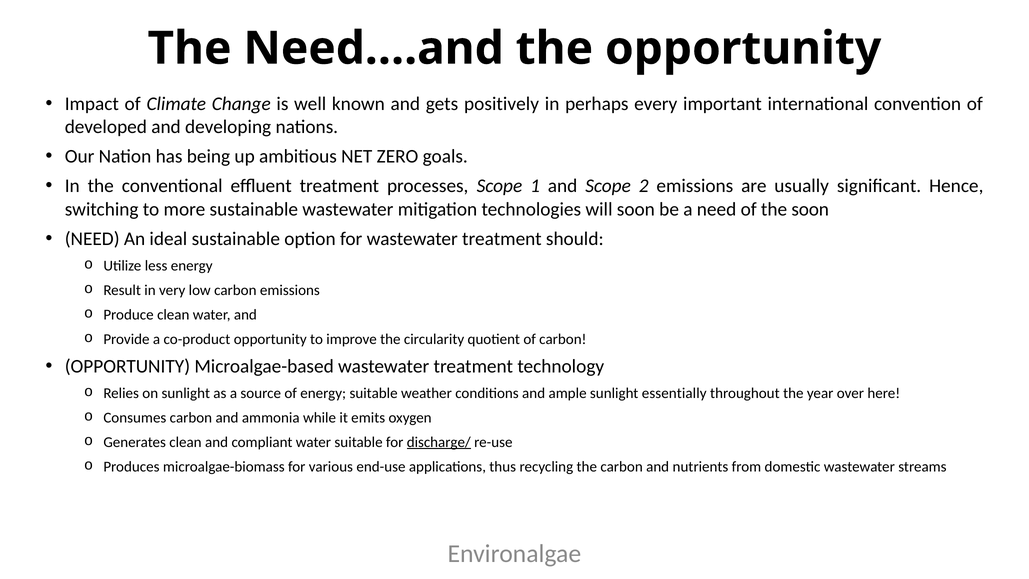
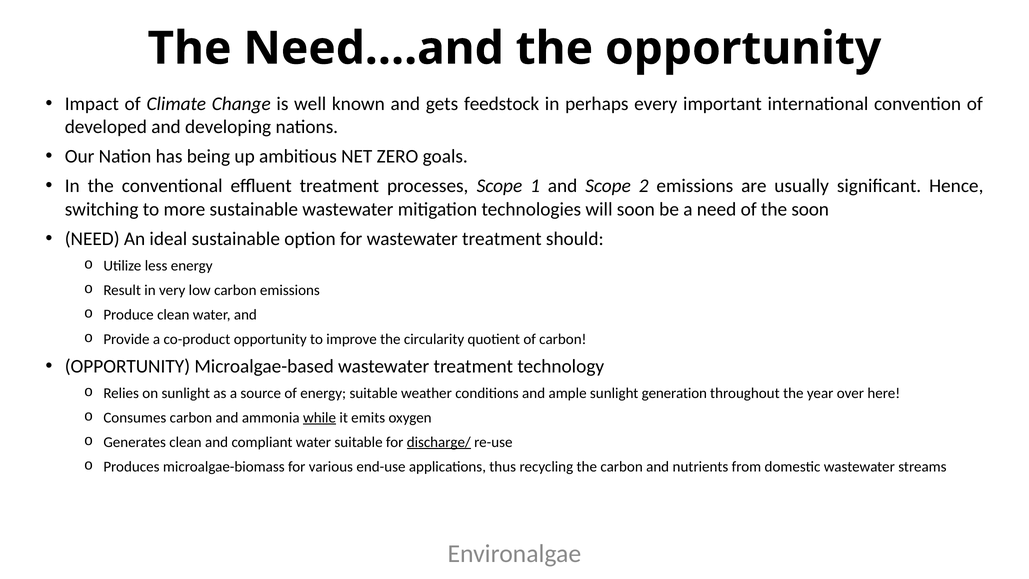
positively: positively -> feedstock
essentially: essentially -> generation
while underline: none -> present
